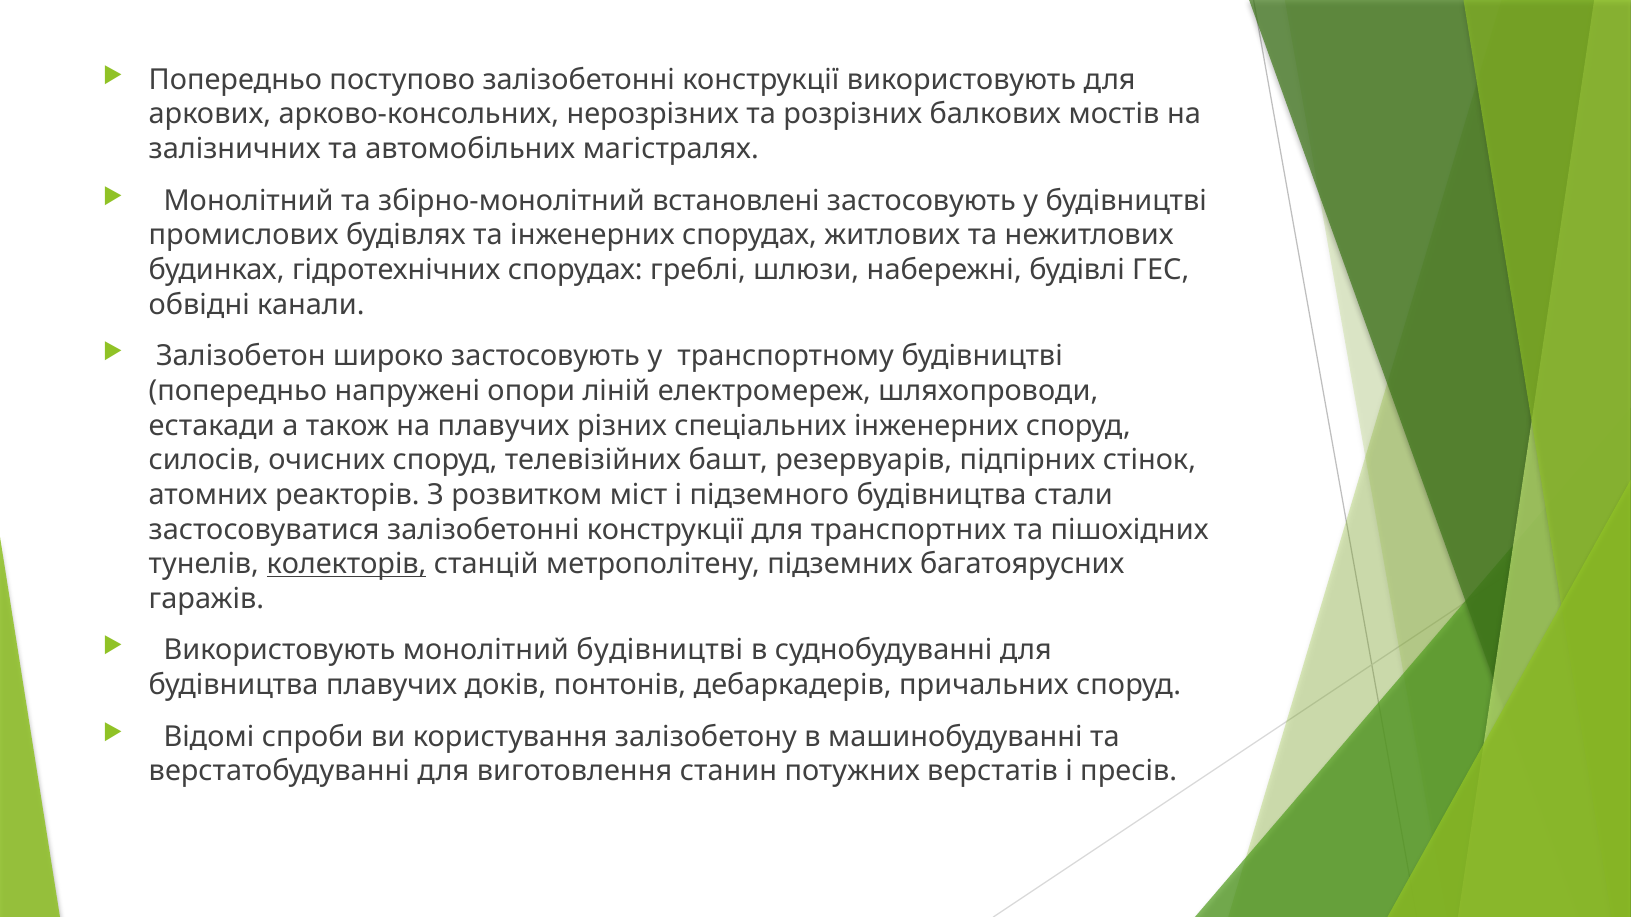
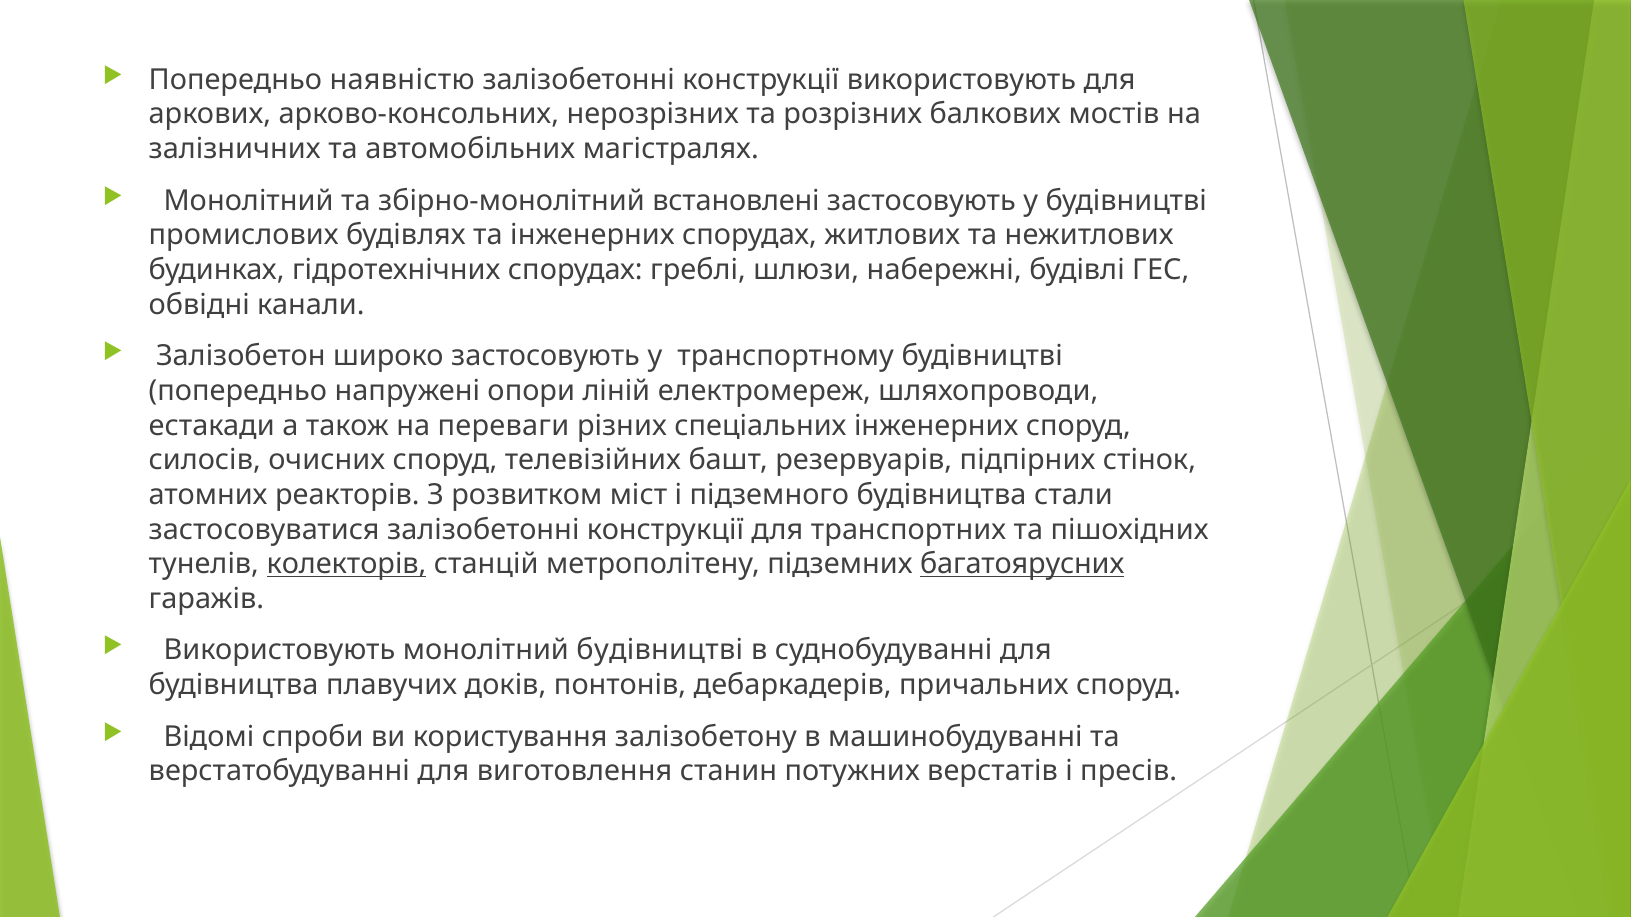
поступово: поступово -> наявністю
на плавучих: плавучих -> переваги
багатоярусних underline: none -> present
